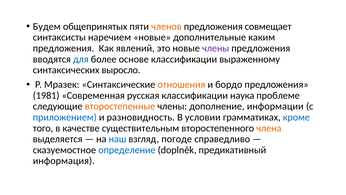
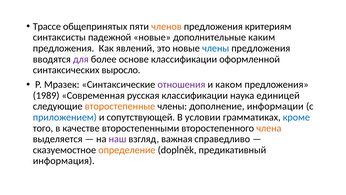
Будем: Будем -> Трассе
совмещает: совмещает -> критериям
наречием: наречием -> падежной
члены at (216, 48) colour: purple -> blue
для colour: blue -> purple
выраженному: выраженному -> оформленной
отношения colour: orange -> purple
бордо: бордо -> каком
1981: 1981 -> 1989
проблеме: проблеме -> единицей
разновидность: разновидность -> сопутствующей
существительным: существительным -> второстепенными
наш colour: blue -> purple
погоде: погоде -> важная
определение colour: blue -> orange
